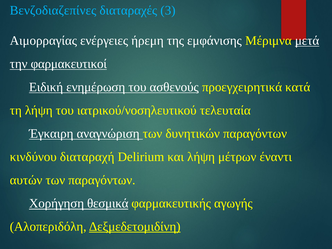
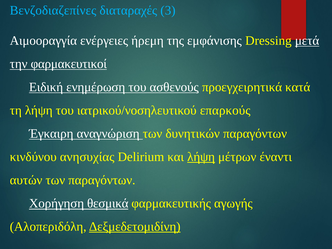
Αιμορραγίας: Αιμορραγίας -> Αιμοοραγγία
Μέριμνα: Μέριμνα -> Dressing
τελευταία: τελευταία -> επαρκούς
διαταραχή: διαταραχή -> ανησυχίας
λήψη at (201, 157) underline: none -> present
